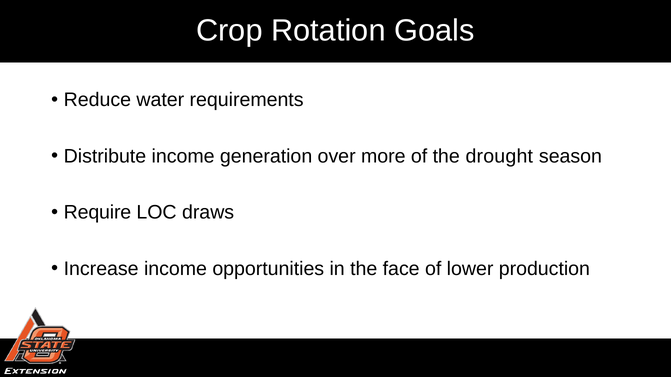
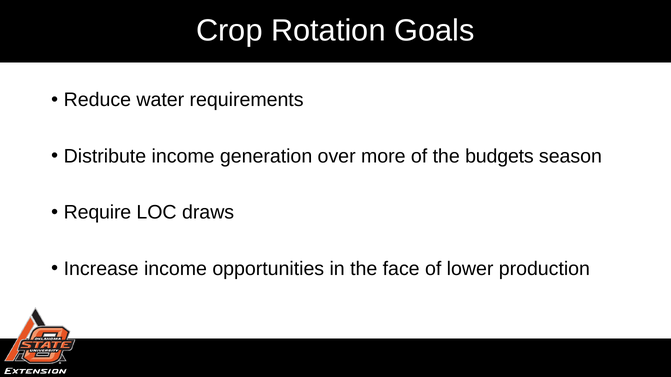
drought: drought -> budgets
